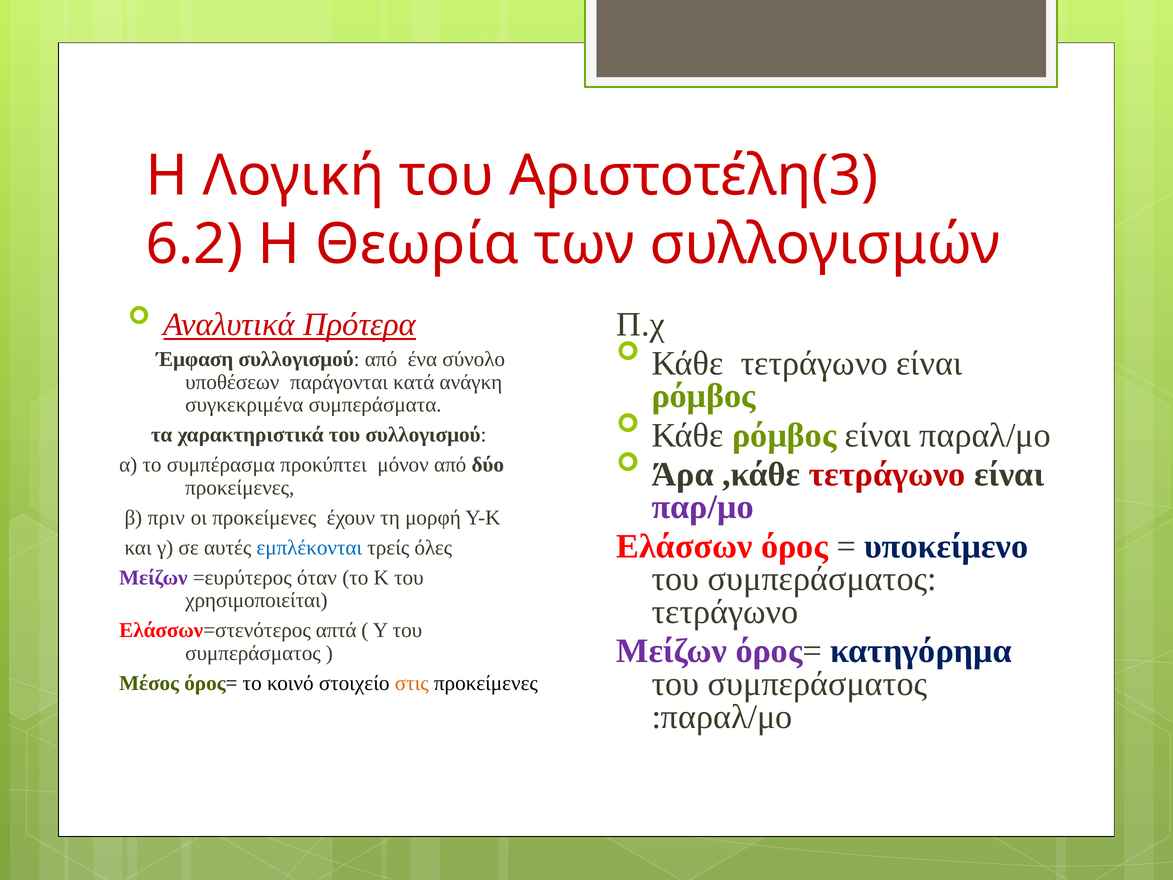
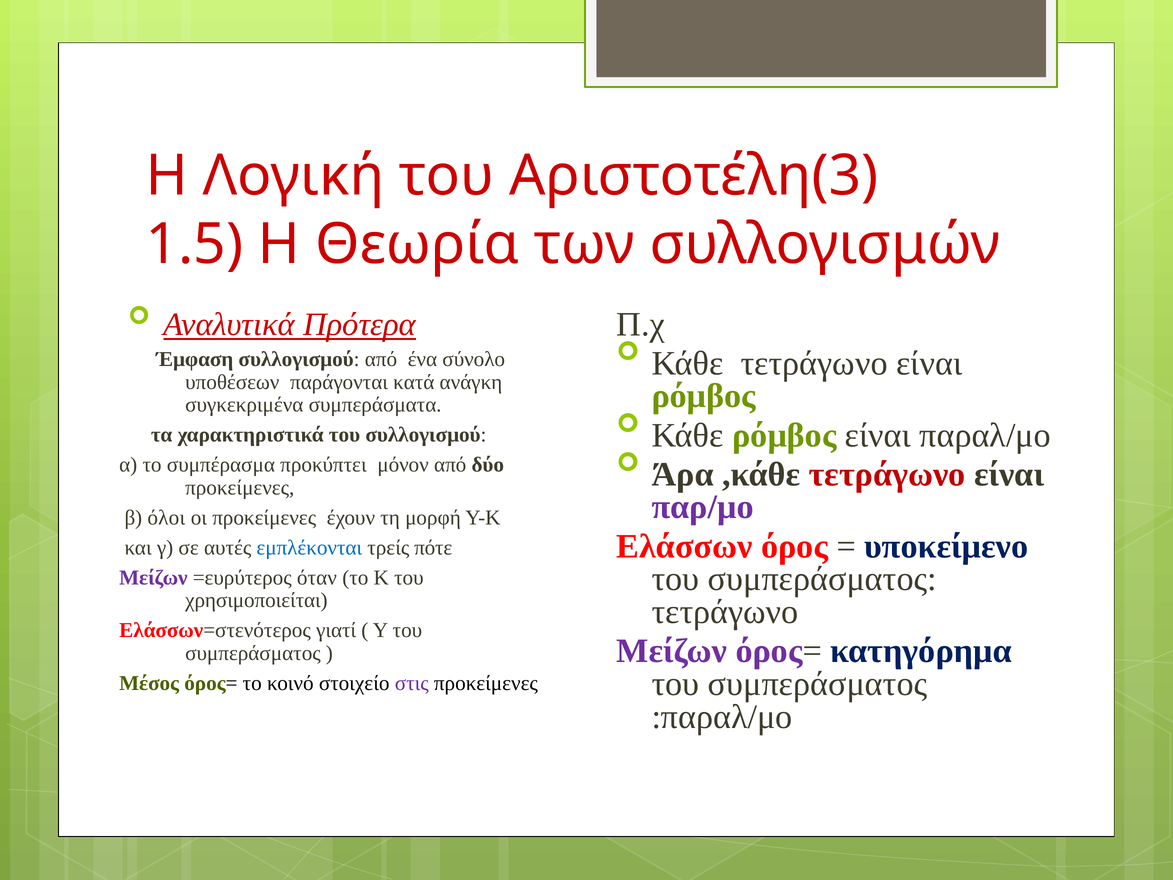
6.2: 6.2 -> 1.5
πριν: πριν -> όλοι
όλες: όλες -> πότε
απτά: απτά -> γιατί
στις colour: orange -> purple
